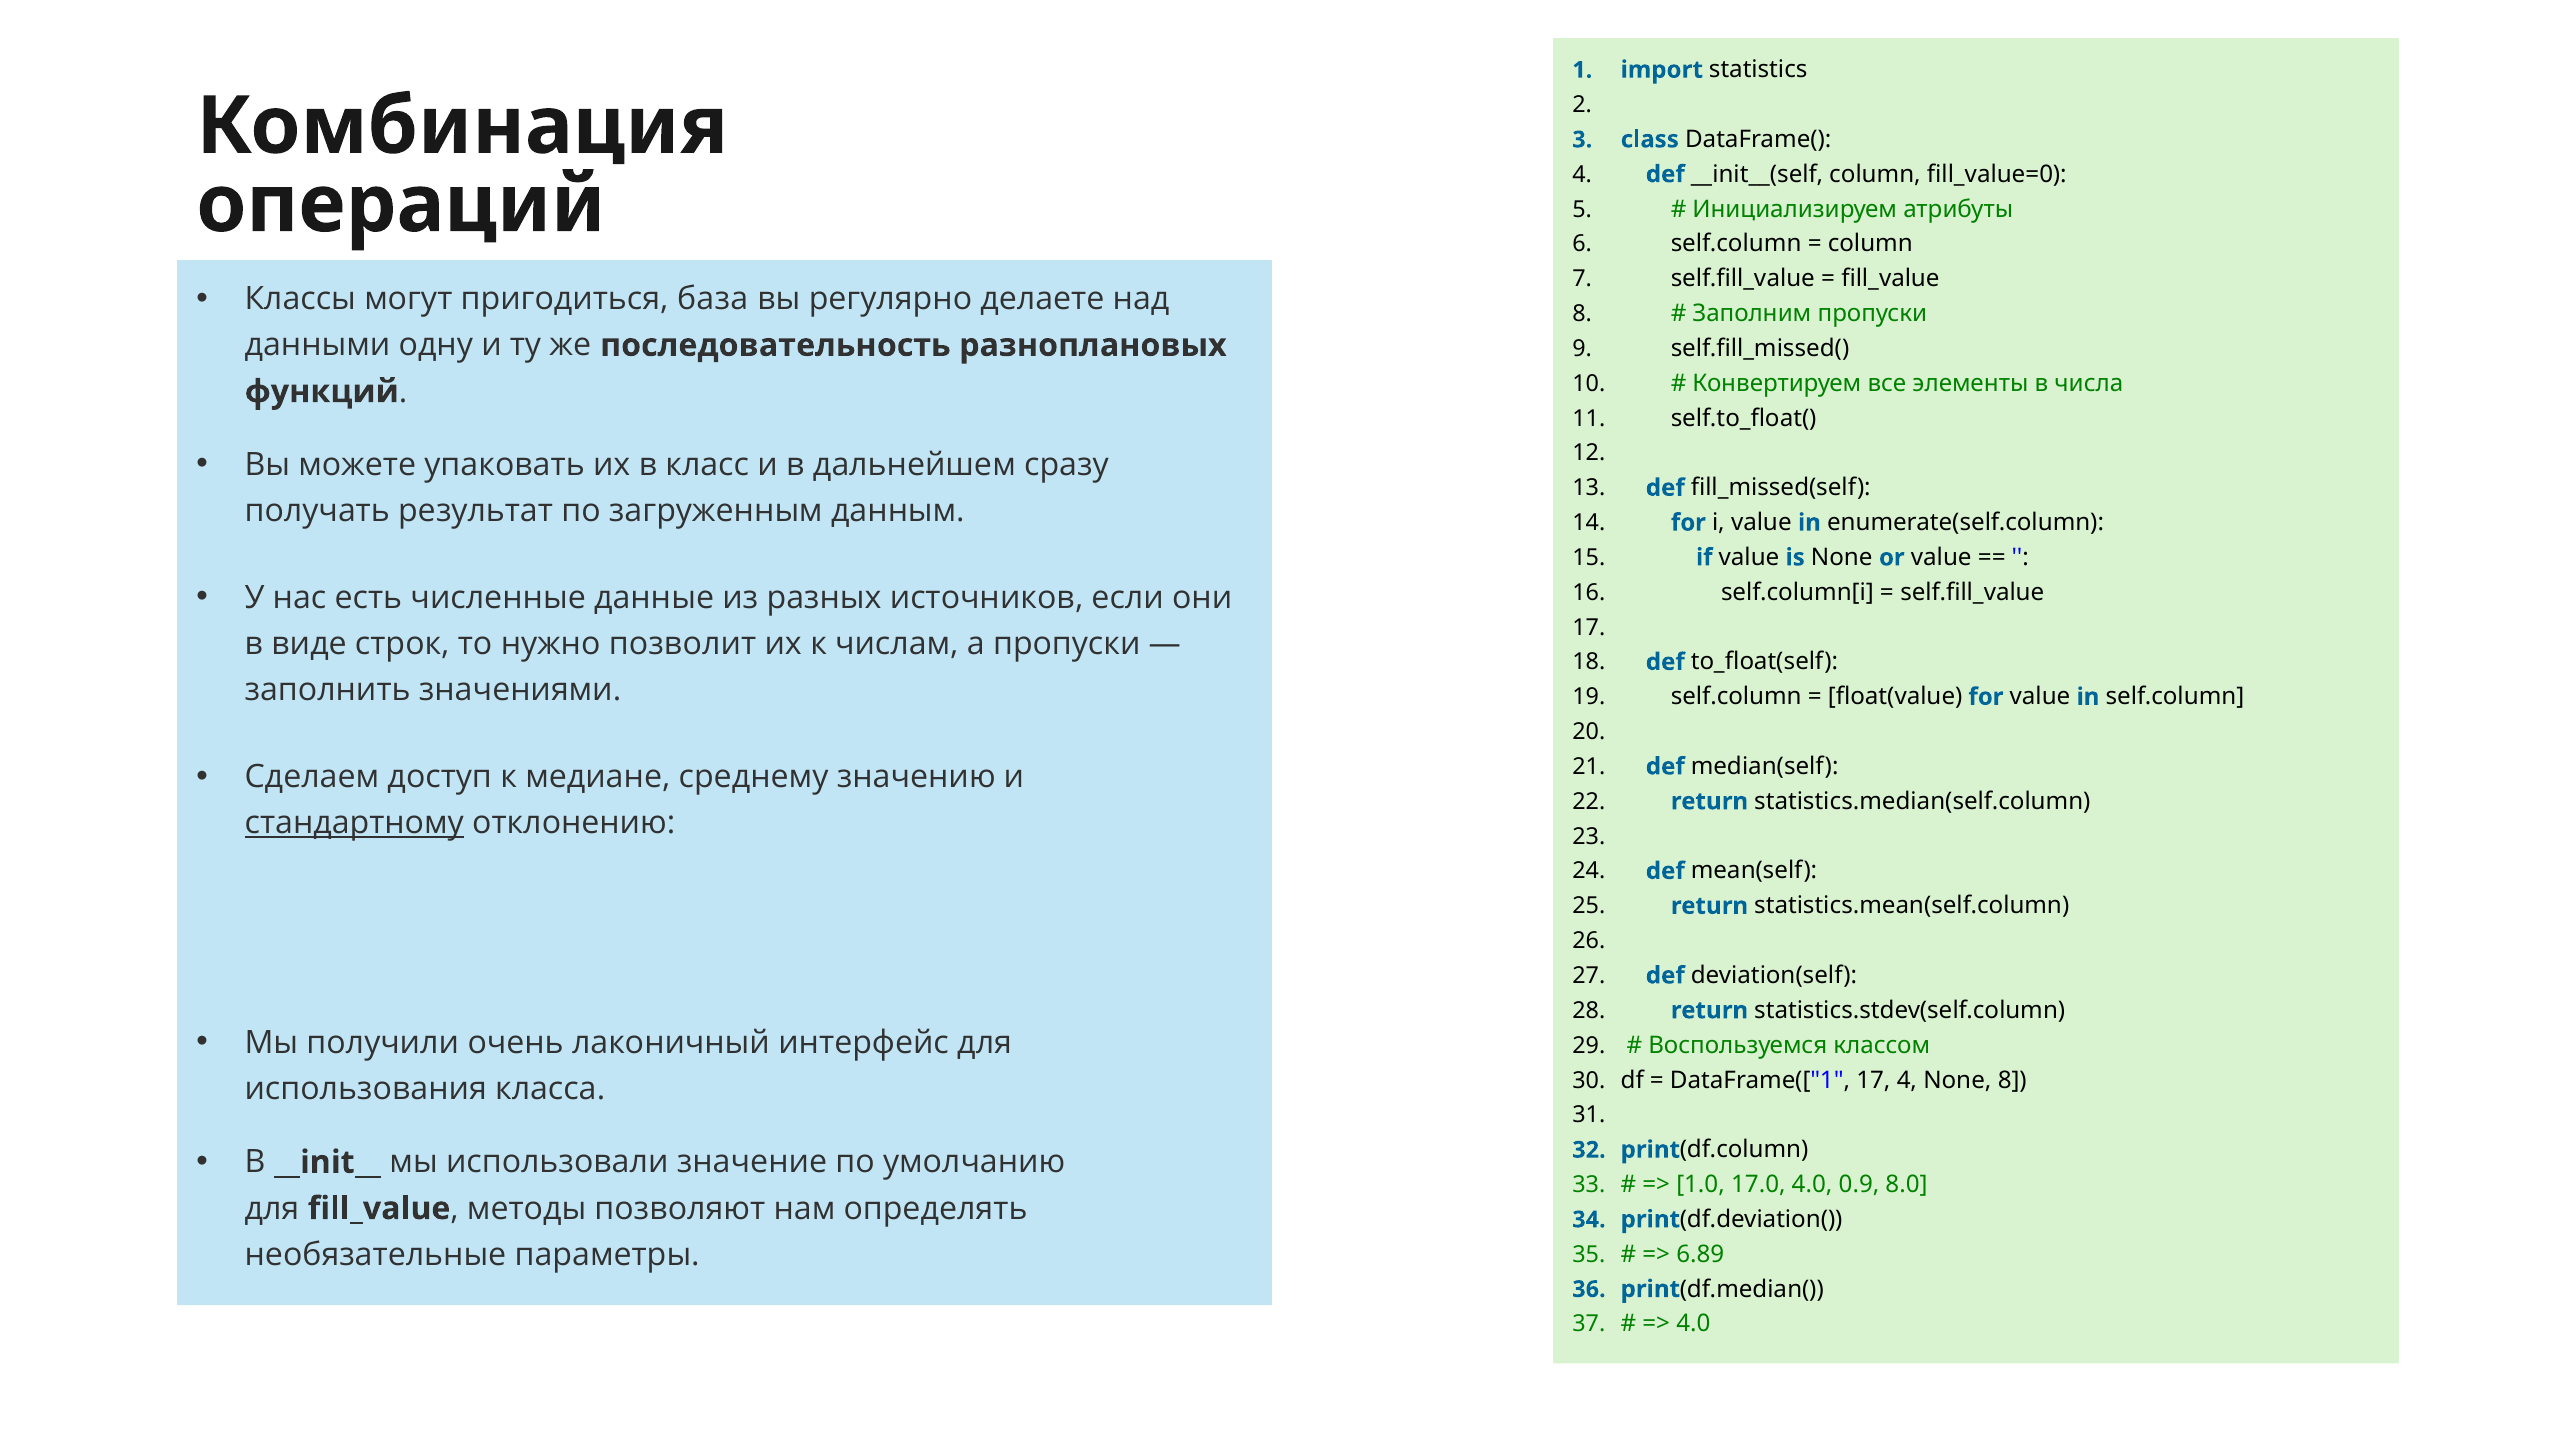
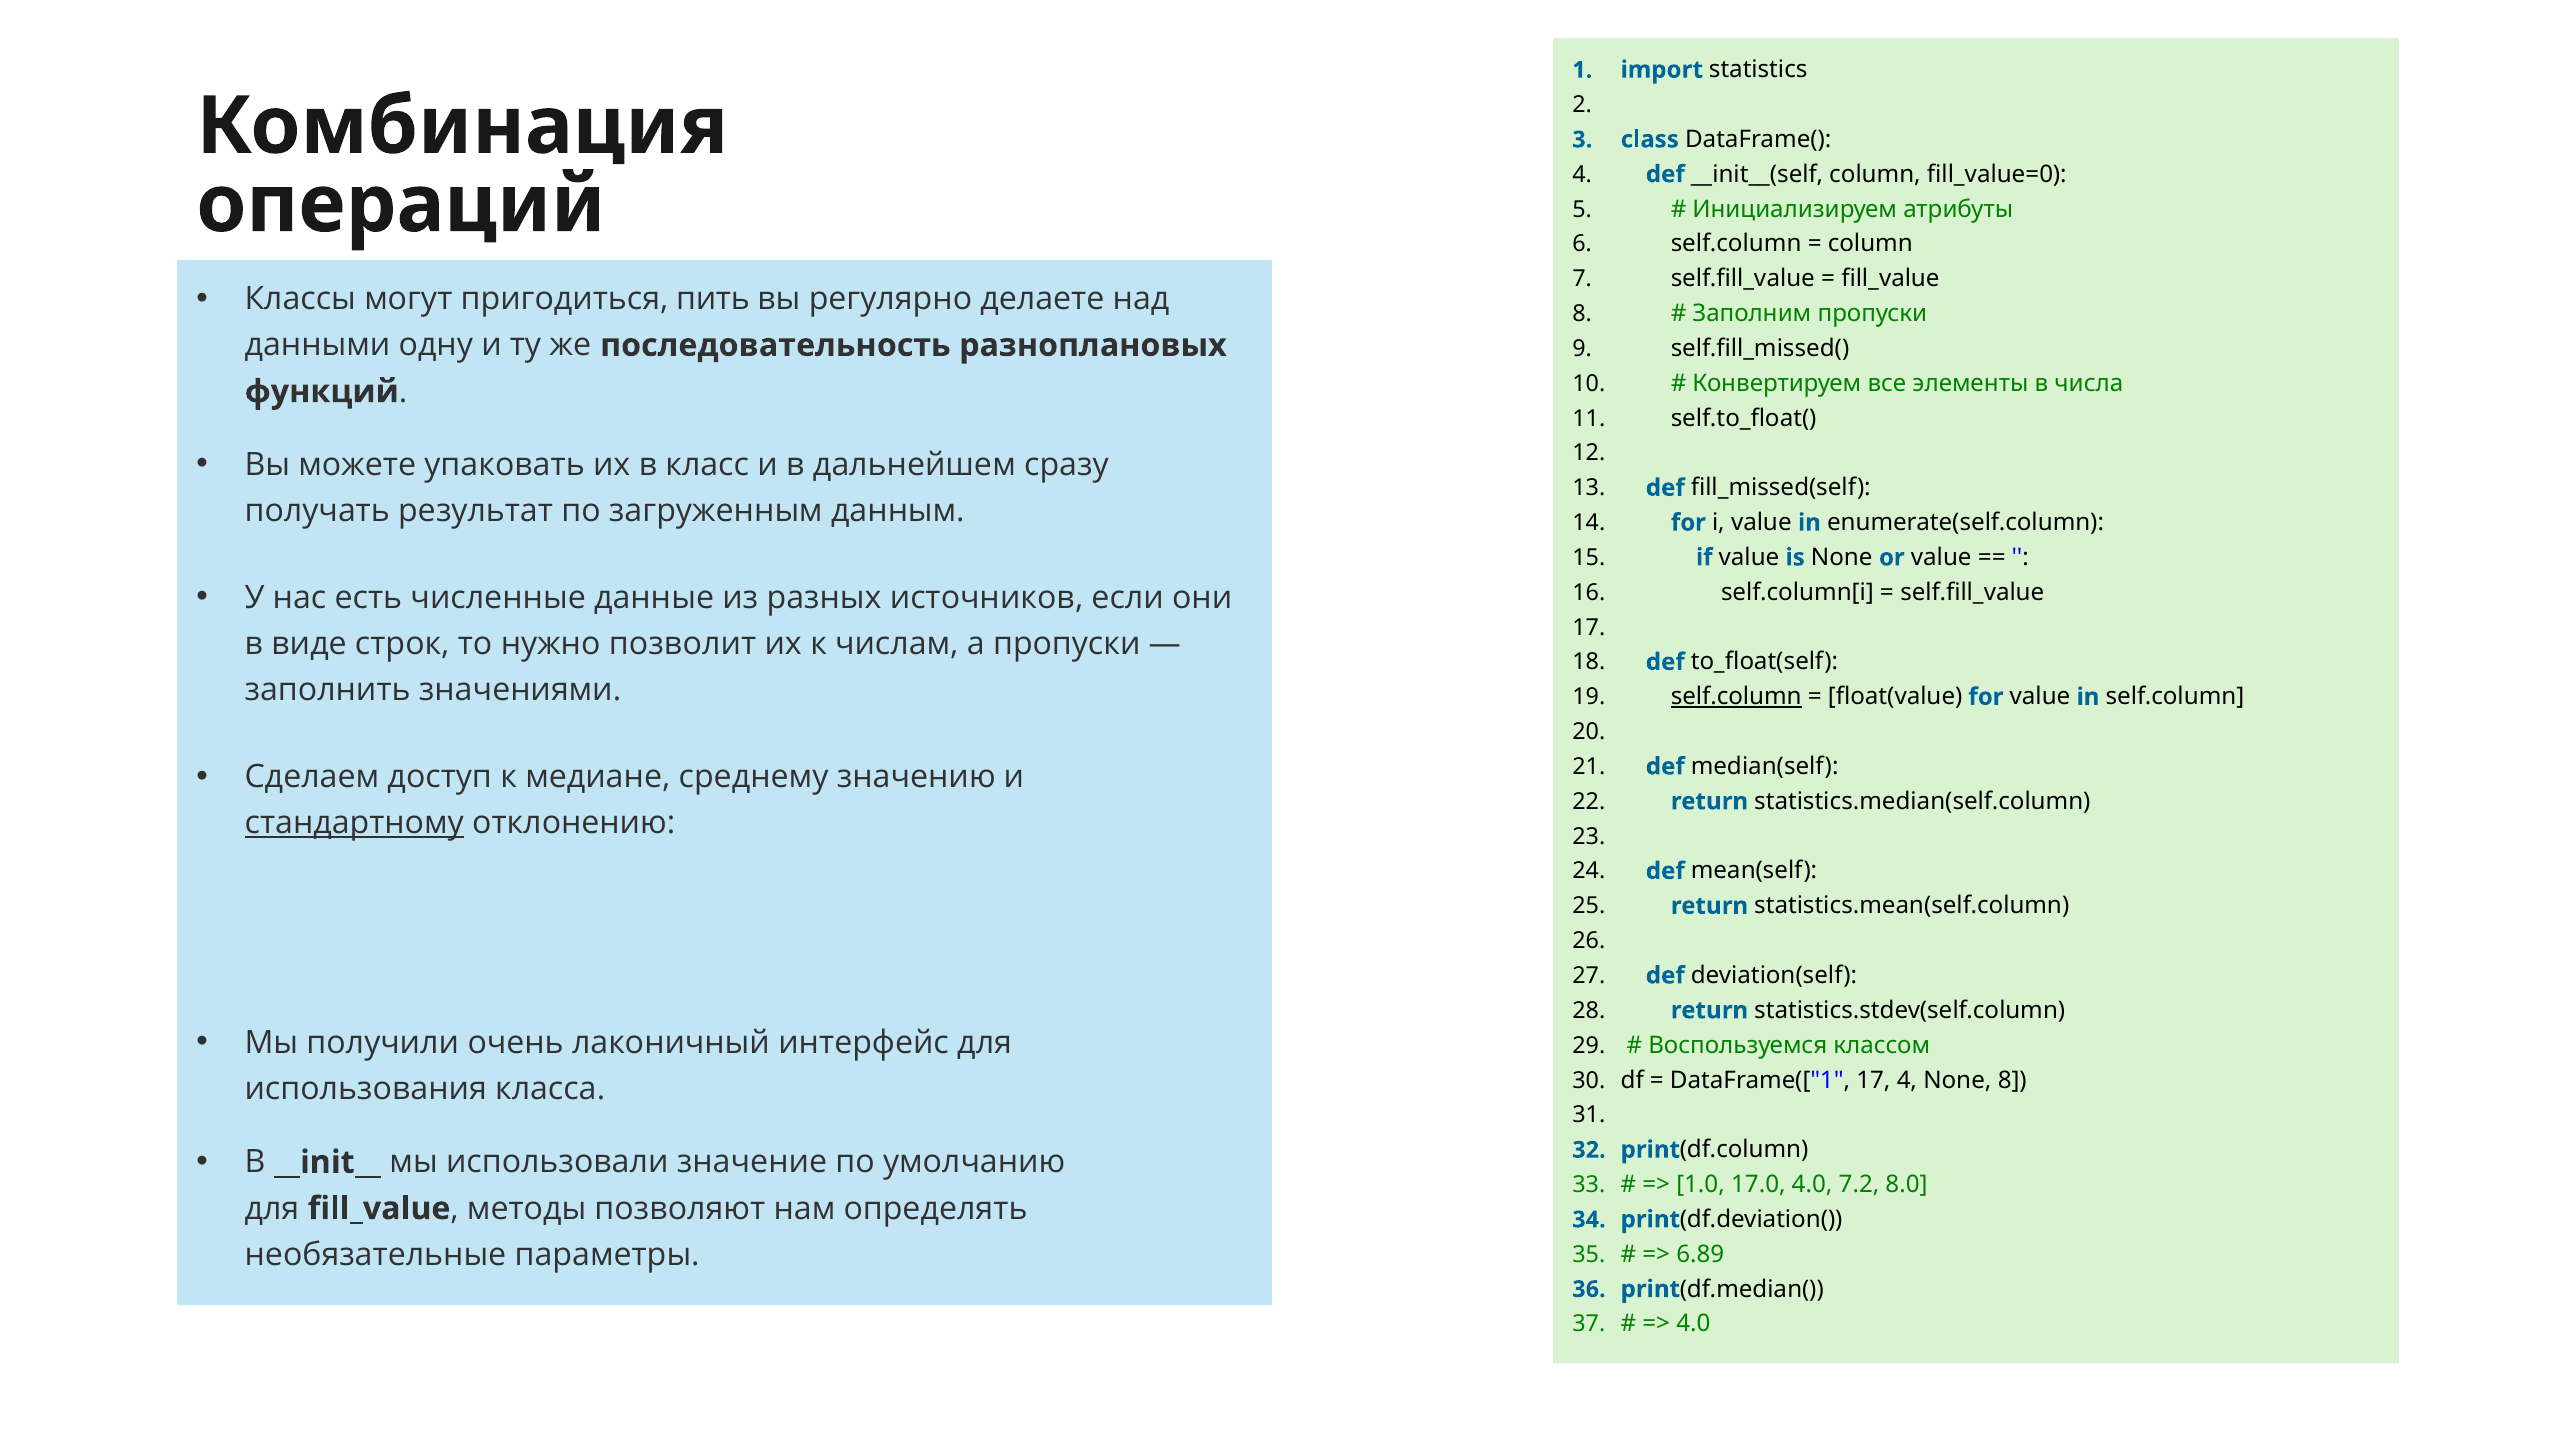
база: база -> пить
self.column at (1736, 697) underline: none -> present
0.9: 0.9 -> 7.2
